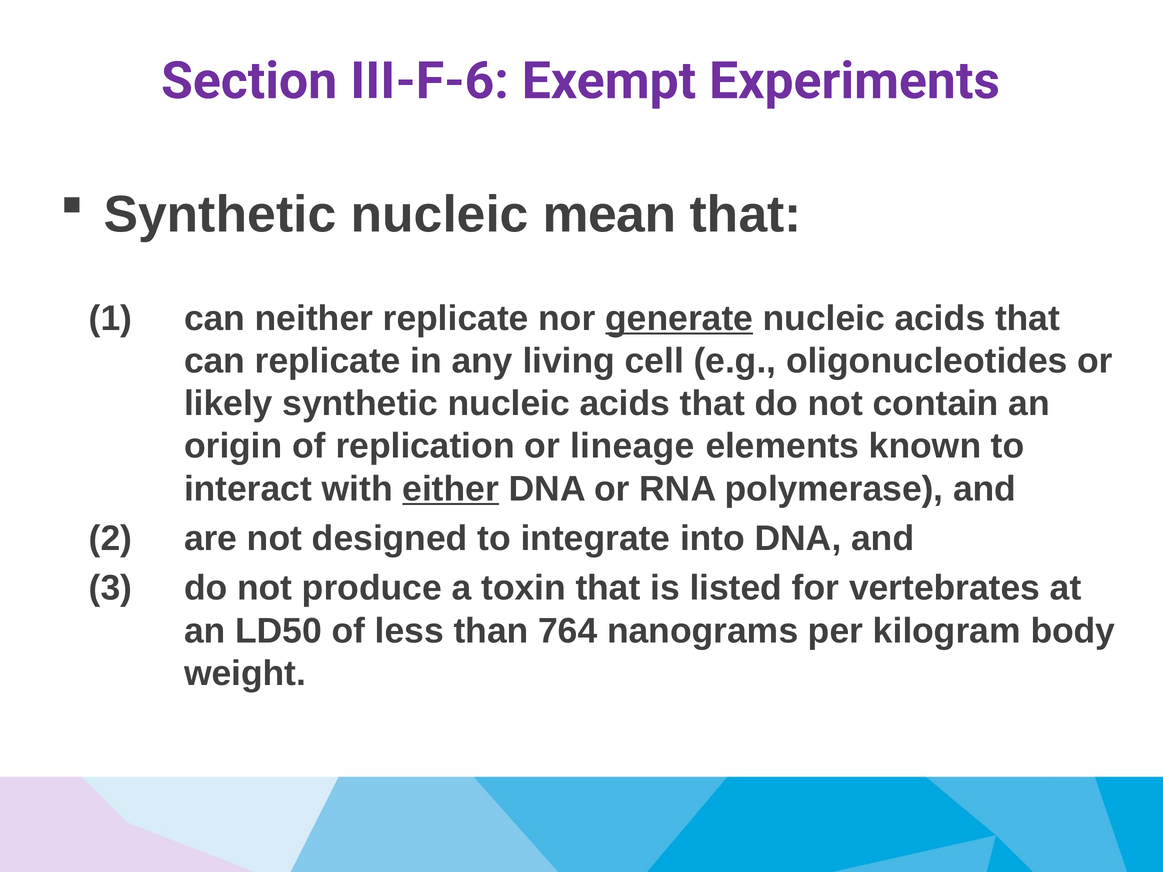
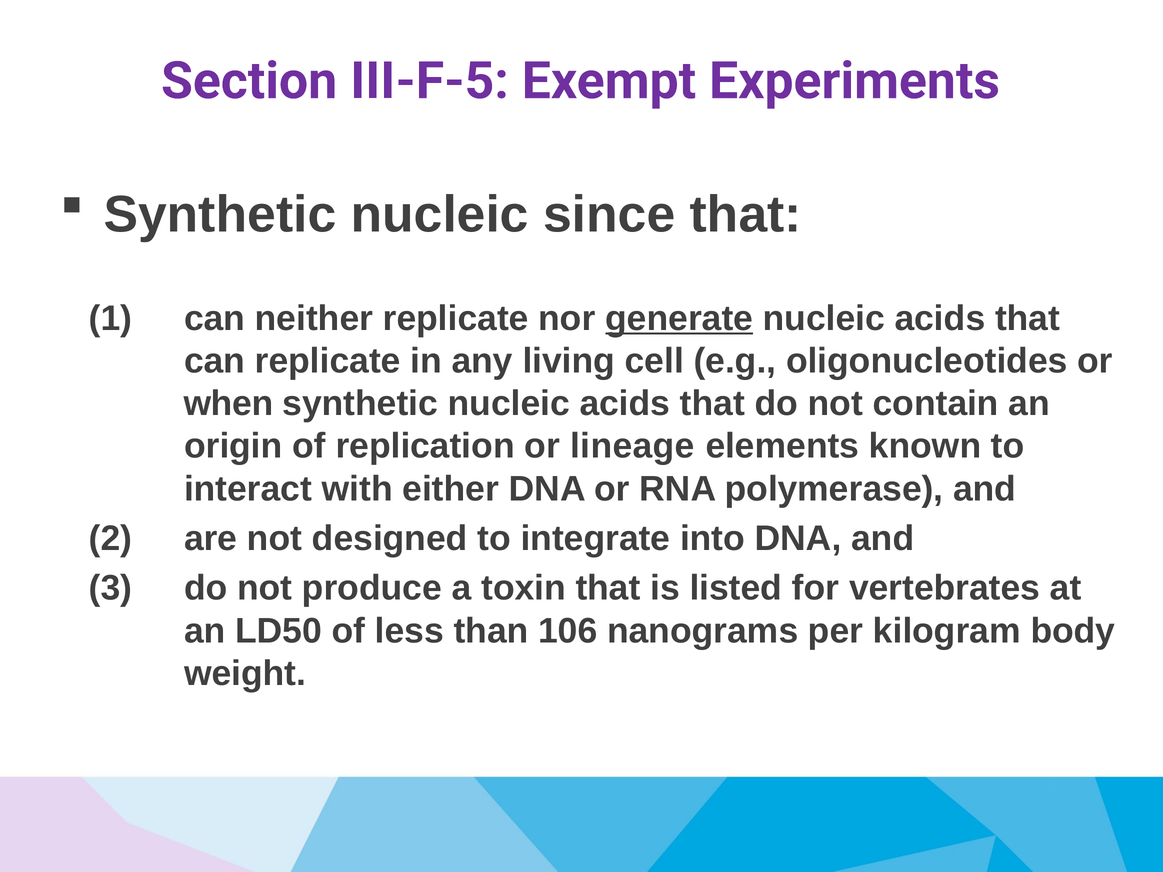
III-F-6: III-F-6 -> III-F-5
mean: mean -> since
likely: likely -> when
either underline: present -> none
764: 764 -> 106
